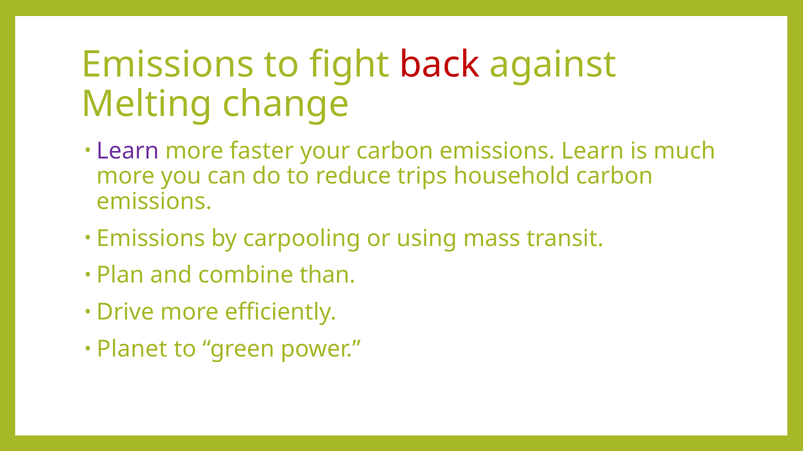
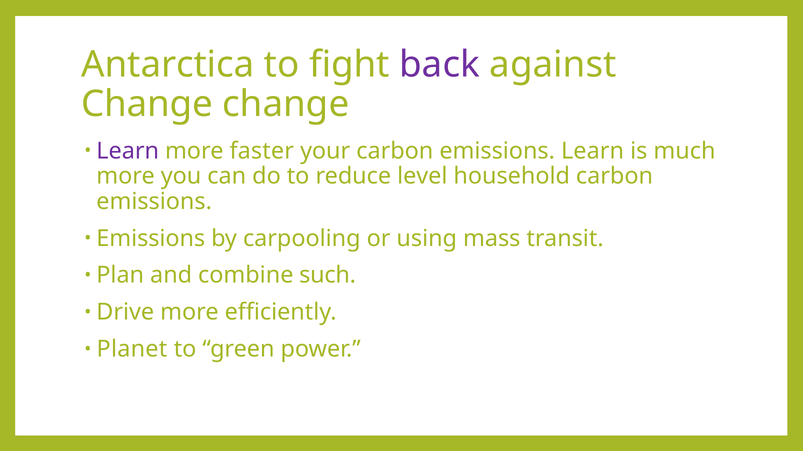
Emissions at (168, 65): Emissions -> Antarctica
back colour: red -> purple
Melting at (147, 104): Melting -> Change
trips: trips -> level
than: than -> such
